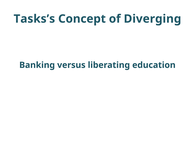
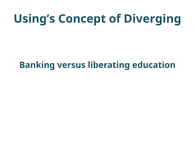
Tasks’s: Tasks’s -> Using’s
